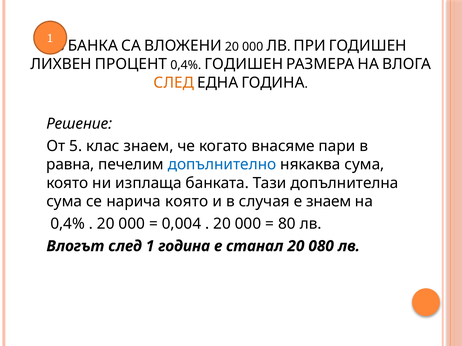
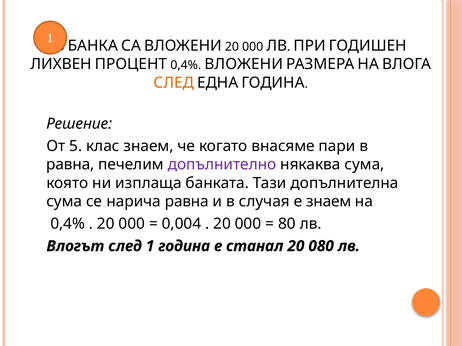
0,4% ГОДИШЕН: ГОДИШЕН -> ВЛОЖЕНИ
допълнително colour: blue -> purple
нарича която: която -> равна
